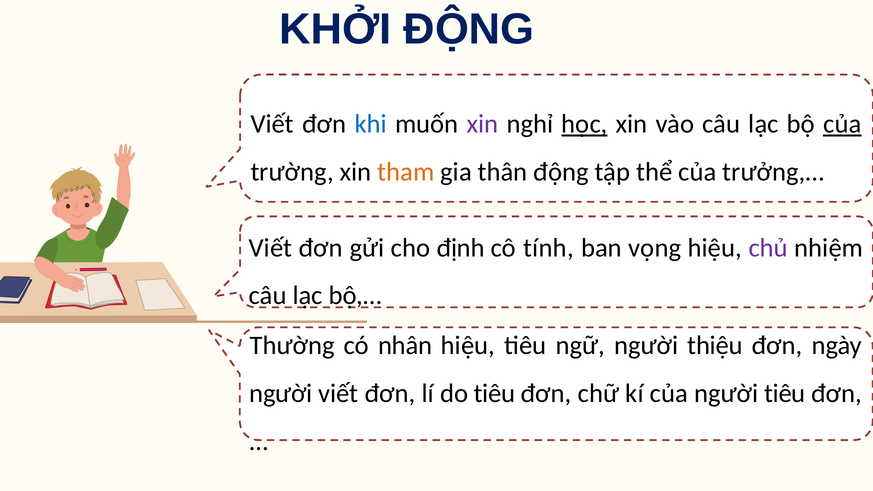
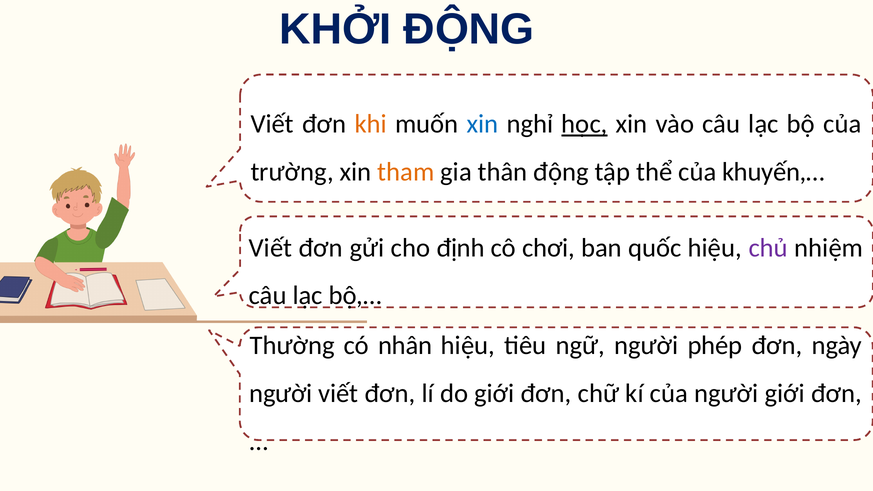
khi colour: blue -> orange
xin at (482, 124) colour: purple -> blue
của at (842, 124) underline: present -> none
trưởng,…: trưởng,… -> khuyến,…
tính: tính -> chơi
vọng: vọng -> quốc
thiệu: thiệu -> phép
do tiêu: tiêu -> giới
người tiêu: tiêu -> giới
